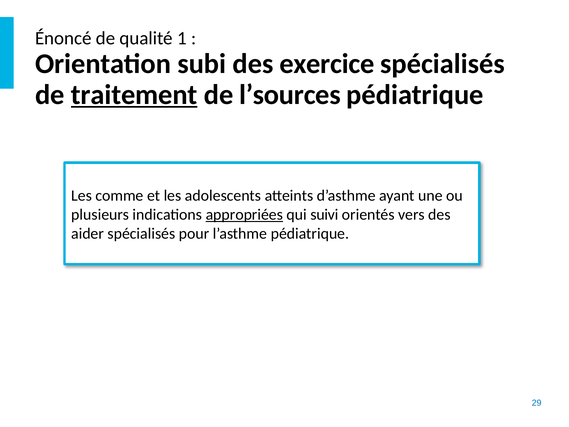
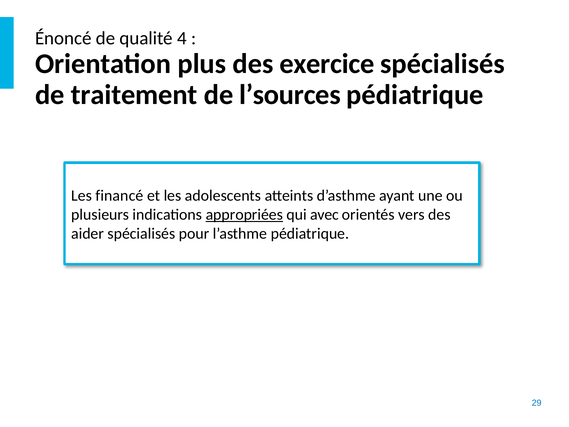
1: 1 -> 4
subi: subi -> plus
traitement underline: present -> none
comme: comme -> financé
suivi: suivi -> avec
